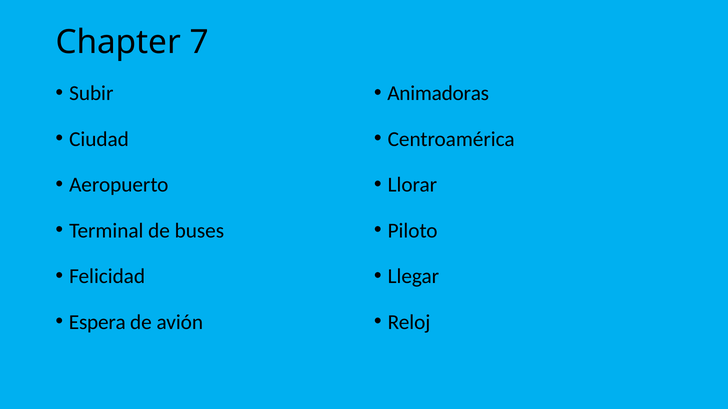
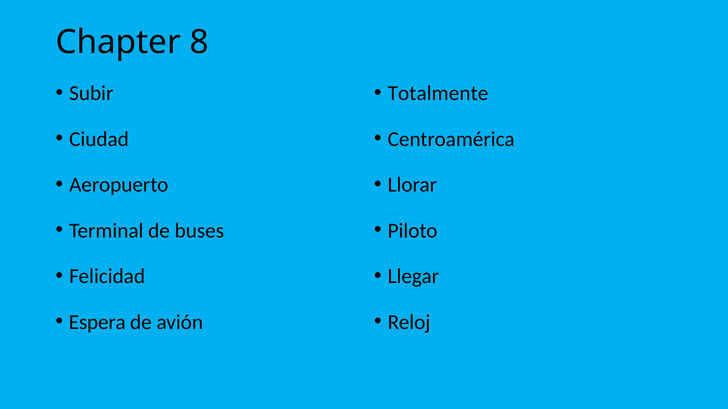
7: 7 -> 8
Animadoras: Animadoras -> Totalmente
